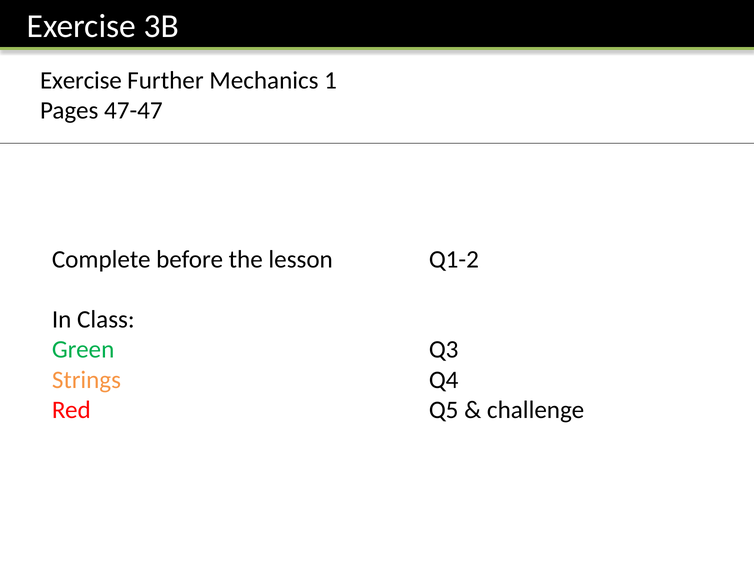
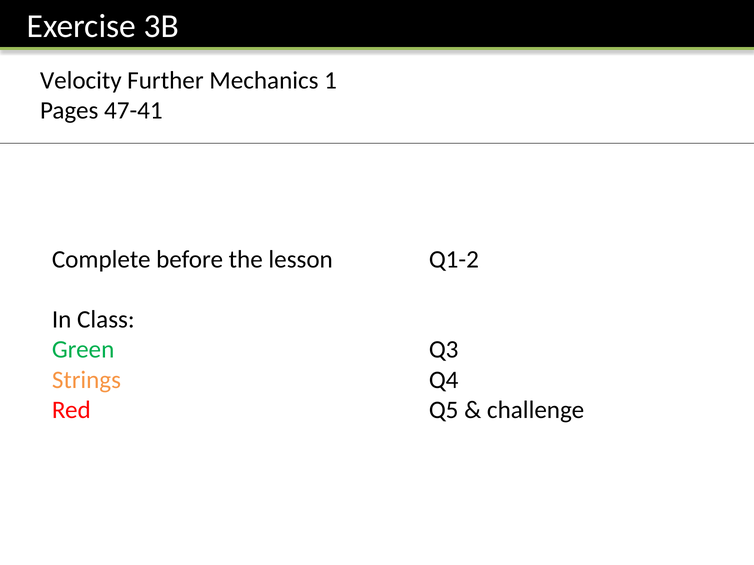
Exercise at (81, 80): Exercise -> Velocity
47-47: 47-47 -> 47-41
